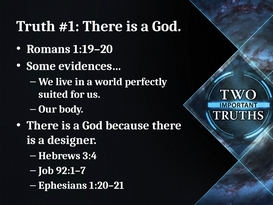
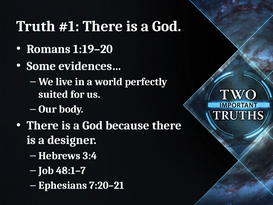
92:1–7: 92:1–7 -> 48:1–7
1:20–21: 1:20–21 -> 7:20–21
